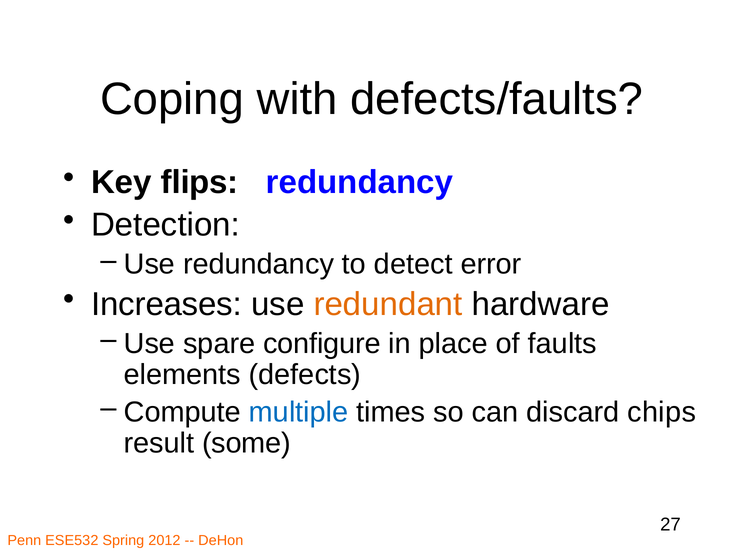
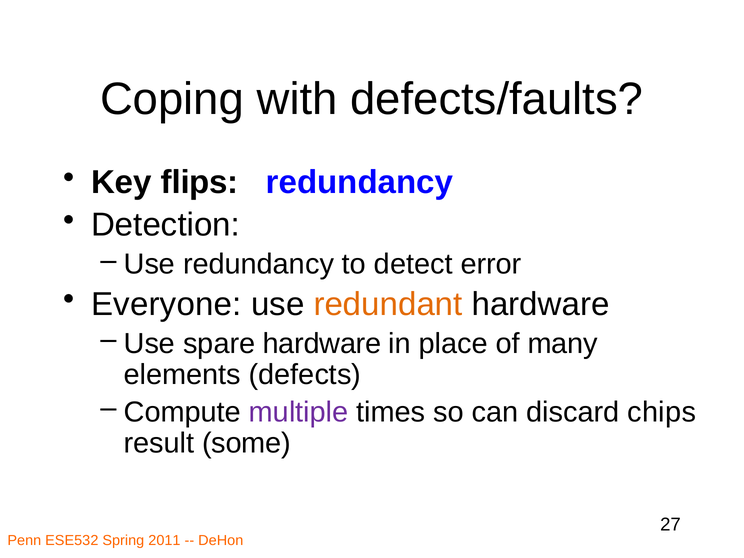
Increases: Increases -> Everyone
spare configure: configure -> hardware
faults: faults -> many
multiple colour: blue -> purple
2012: 2012 -> 2011
